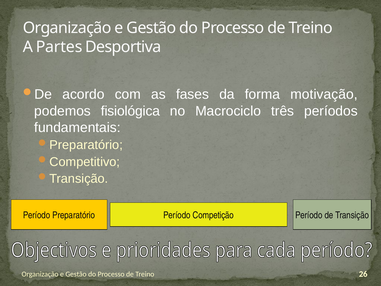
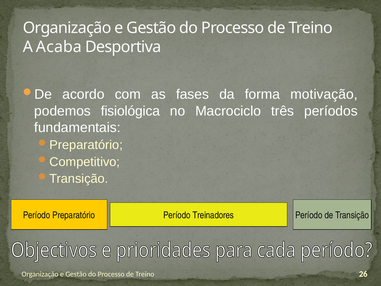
Partes: Partes -> Acaba
Competição: Competição -> Treinadores
